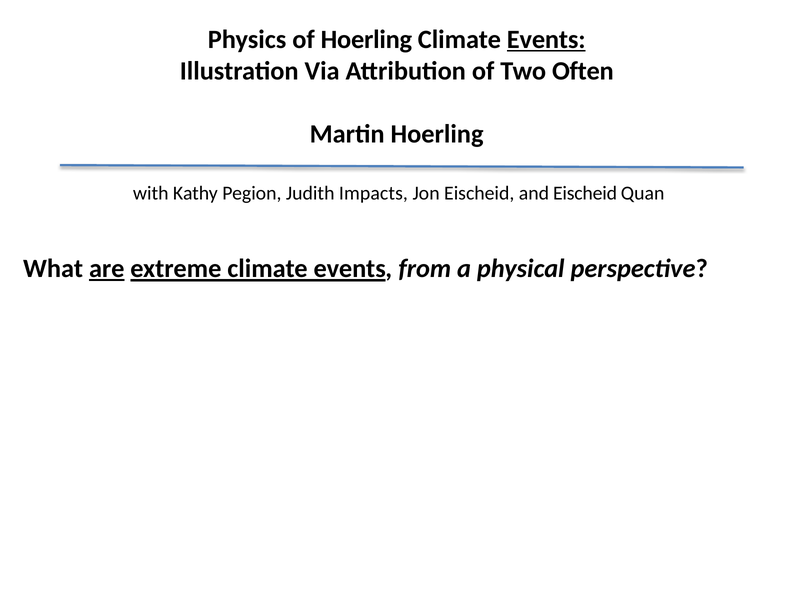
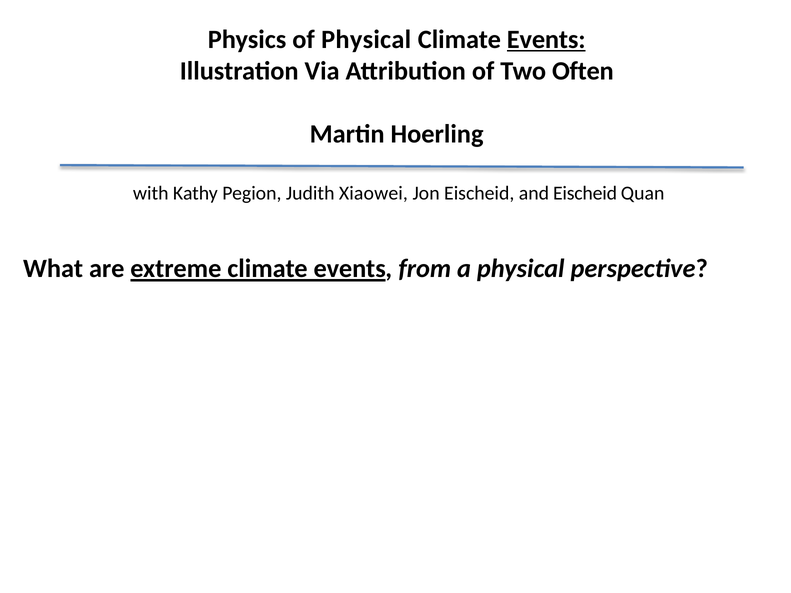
of Hoerling: Hoerling -> Physical
Impacts: Impacts -> Xiaowei
are underline: present -> none
